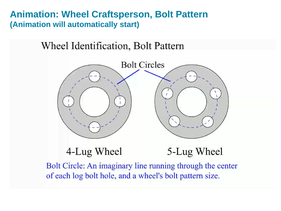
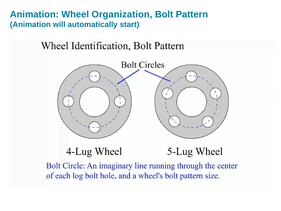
Craftsperson: Craftsperson -> Organization
